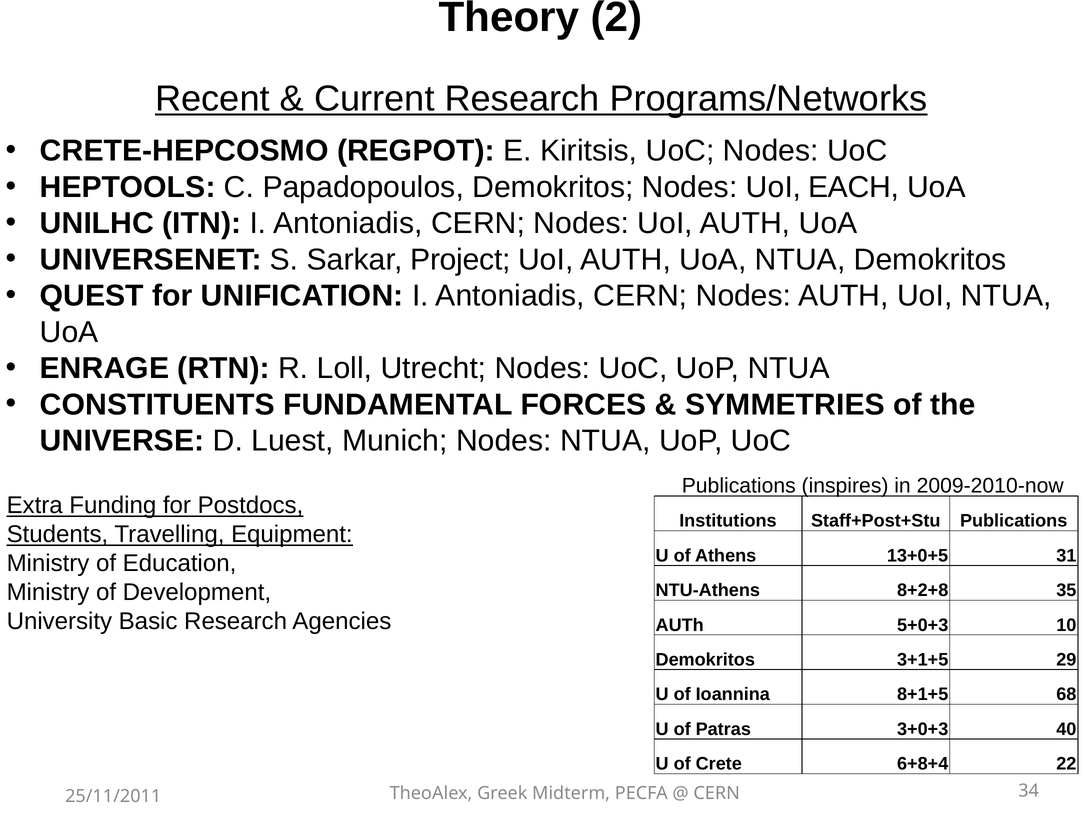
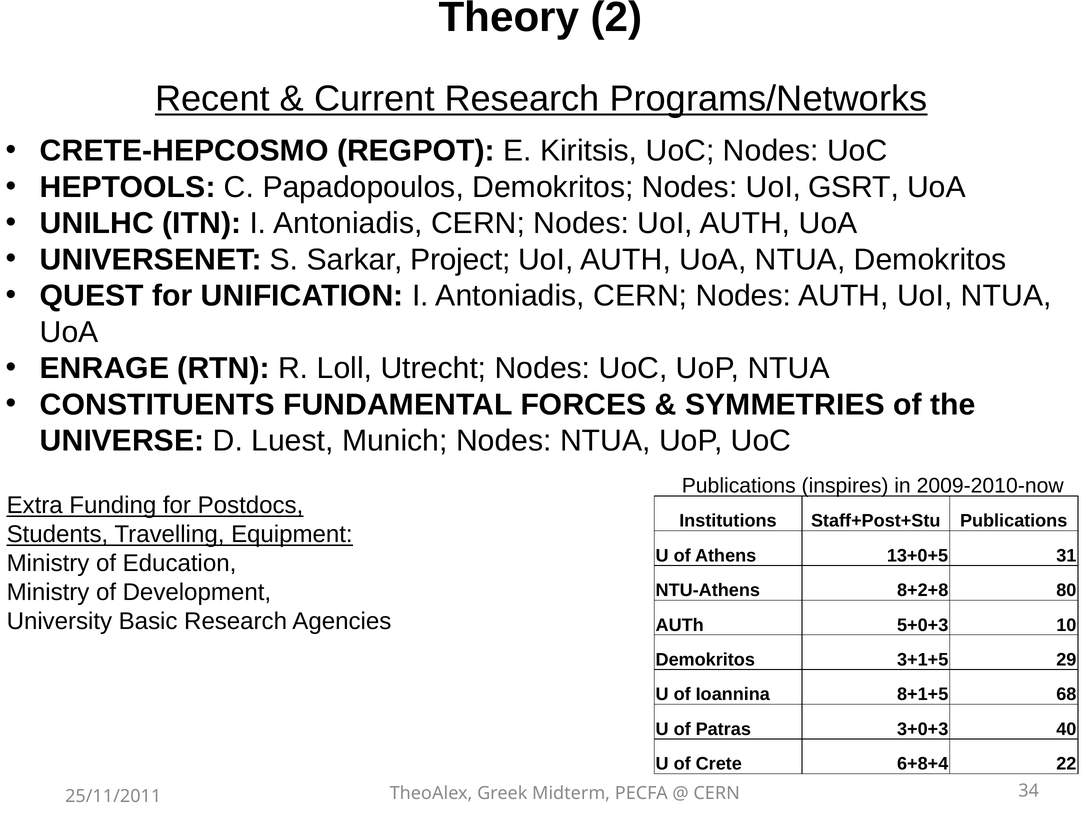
EACH: EACH -> GSRT
35: 35 -> 80
